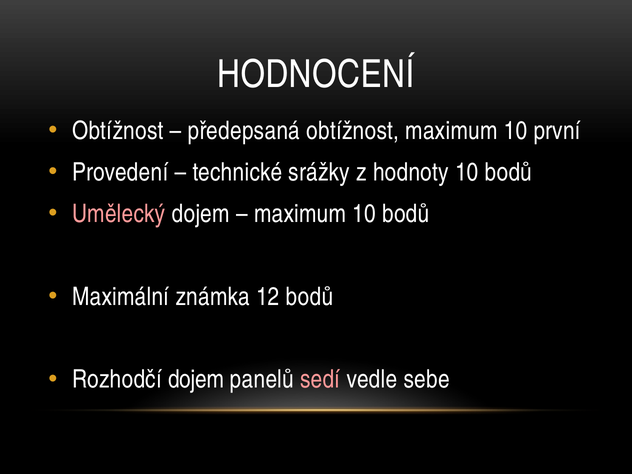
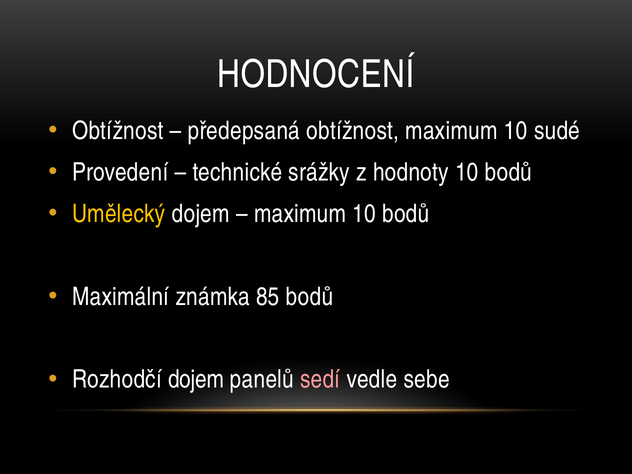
první: první -> sudé
Umělecký colour: pink -> yellow
12: 12 -> 85
